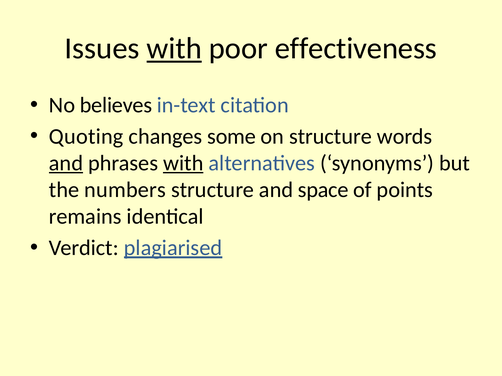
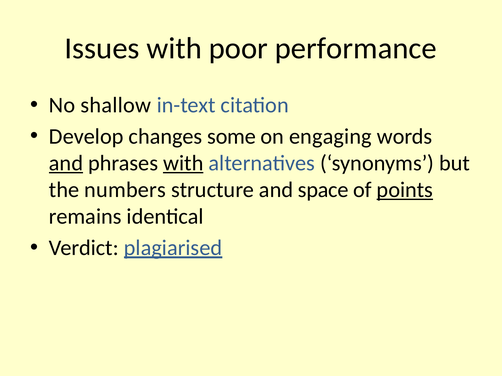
with at (174, 49) underline: present -> none
effectiveness: effectiveness -> performance
believes: believes -> shallow
Quoting: Quoting -> Develop
on structure: structure -> engaging
points underline: none -> present
